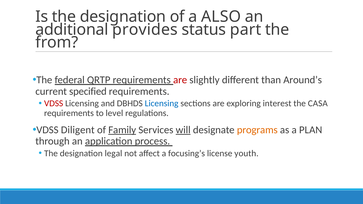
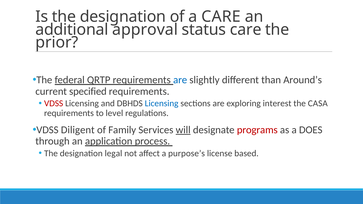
a ALSO: ALSO -> CARE
provides: provides -> approval
status part: part -> care
from: from -> prior
are at (180, 80) colour: red -> blue
Family underline: present -> none
programs colour: orange -> red
PLAN: PLAN -> DOES
focusing’s: focusing’s -> purpose’s
youth: youth -> based
